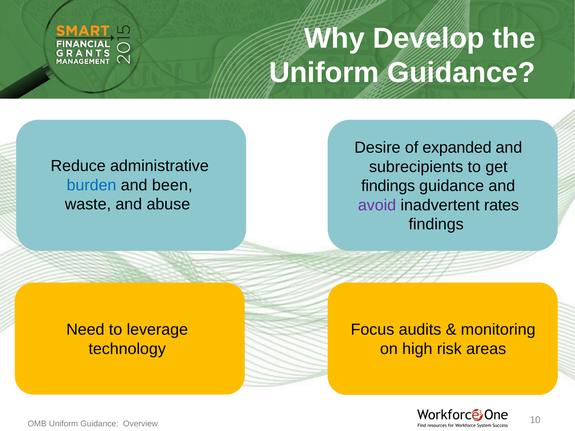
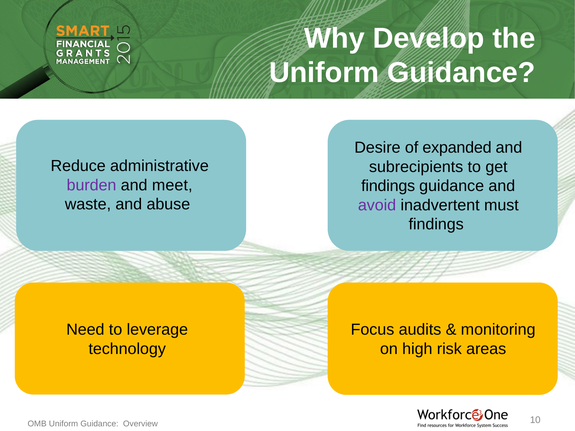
burden colour: blue -> purple
been: been -> meet
rates: rates -> must
